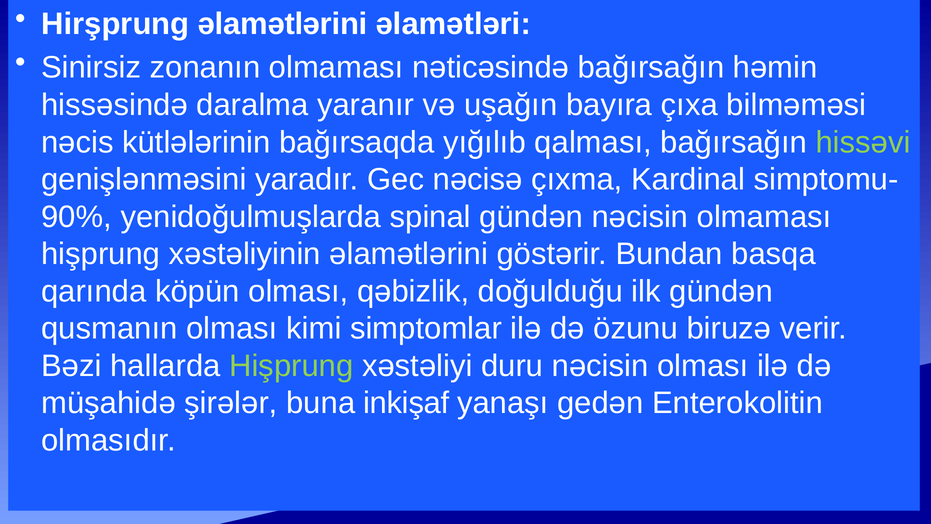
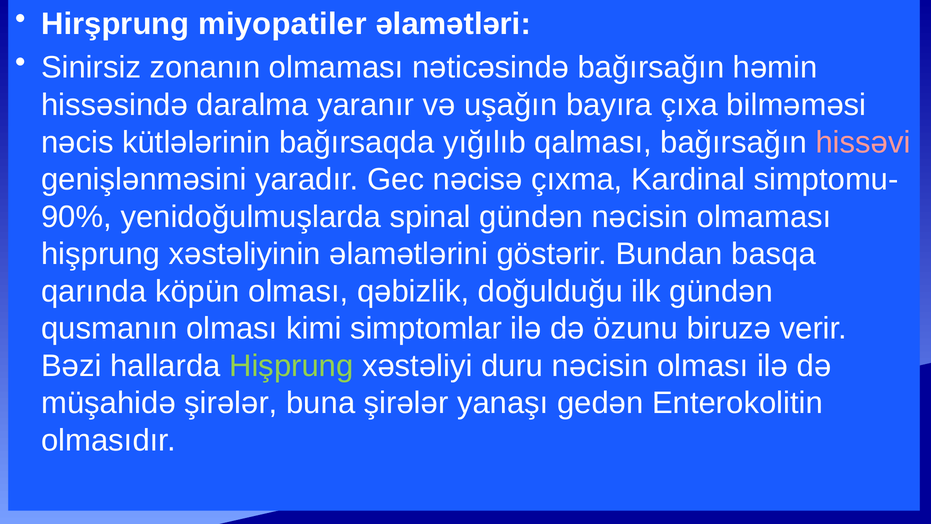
Hirşprung əlamətlərini: əlamətlərini -> miyopatiler
hissəvi colour: light green -> pink
buna inkişaf: inkişaf -> şirələr
